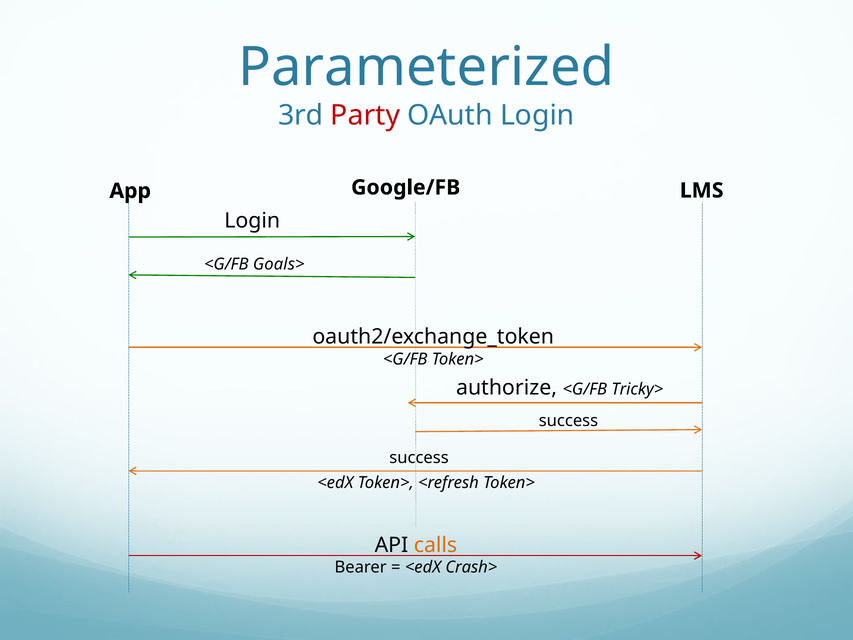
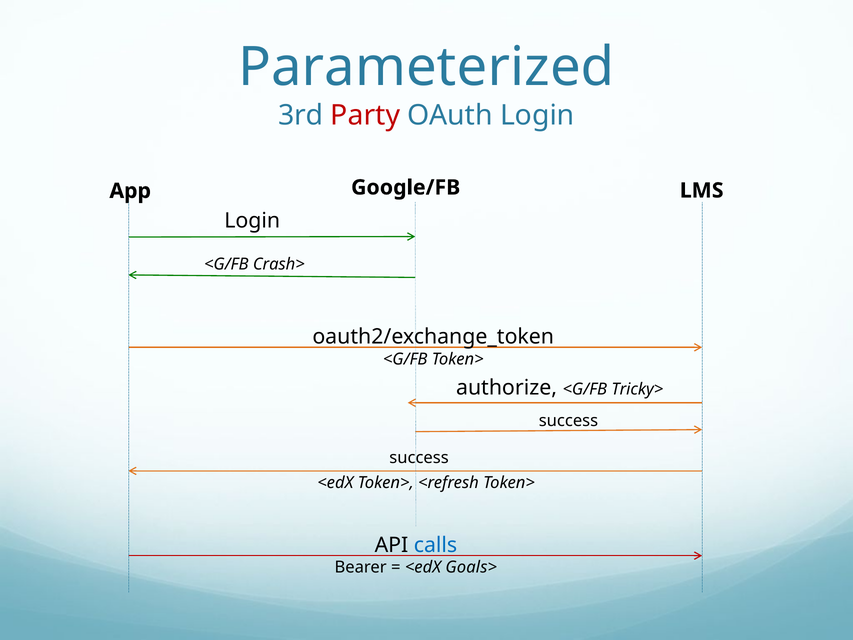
Goals>: Goals> -> Crash>
calls colour: orange -> blue
Crash>: Crash> -> Goals>
